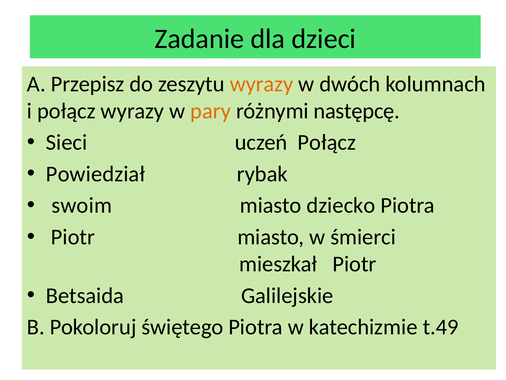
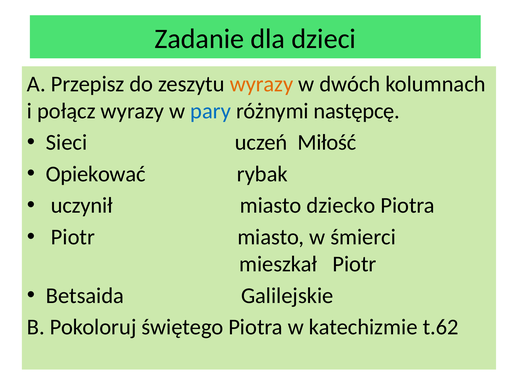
pary colour: orange -> blue
uczeń Połącz: Połącz -> Miłość
Powiedział: Powiedział -> Opiekować
swoim: swoim -> uczynił
t.49: t.49 -> t.62
